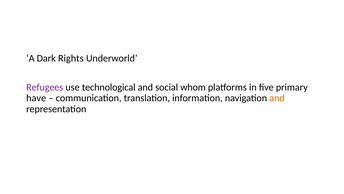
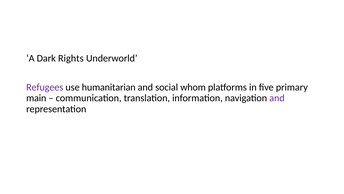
technological: technological -> humanitarian
have: have -> main
and at (277, 98) colour: orange -> purple
